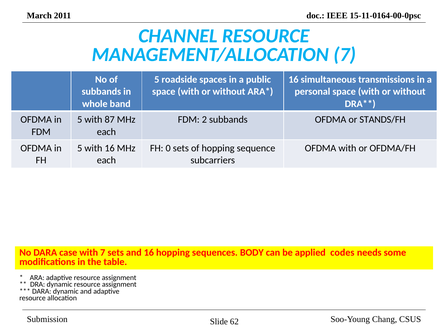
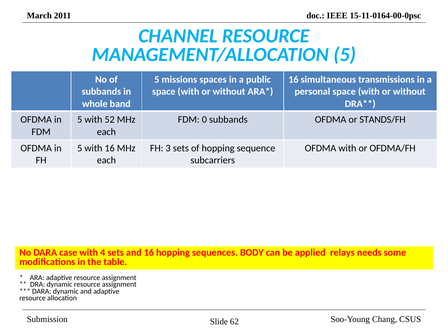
MANAGEMENT/ALLOCATION 7: 7 -> 5
roadside: roadside -> missions
87: 87 -> 52
2: 2 -> 0
0: 0 -> 3
with 7: 7 -> 4
codes: codes -> relays
